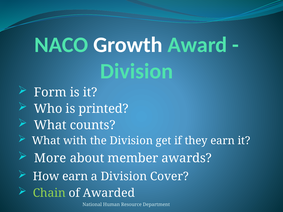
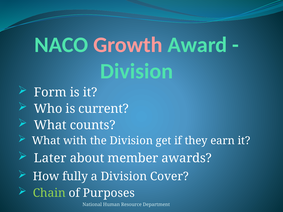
Growth colour: white -> pink
printed: printed -> current
More: More -> Later
How earn: earn -> fully
Awarded: Awarded -> Purposes
